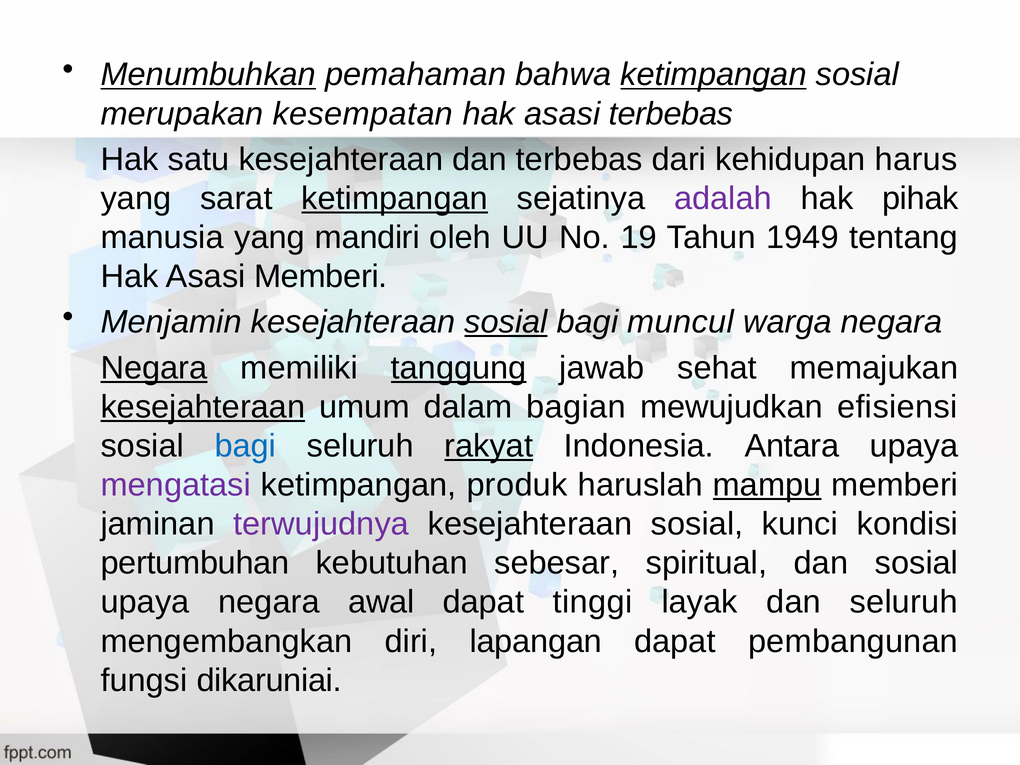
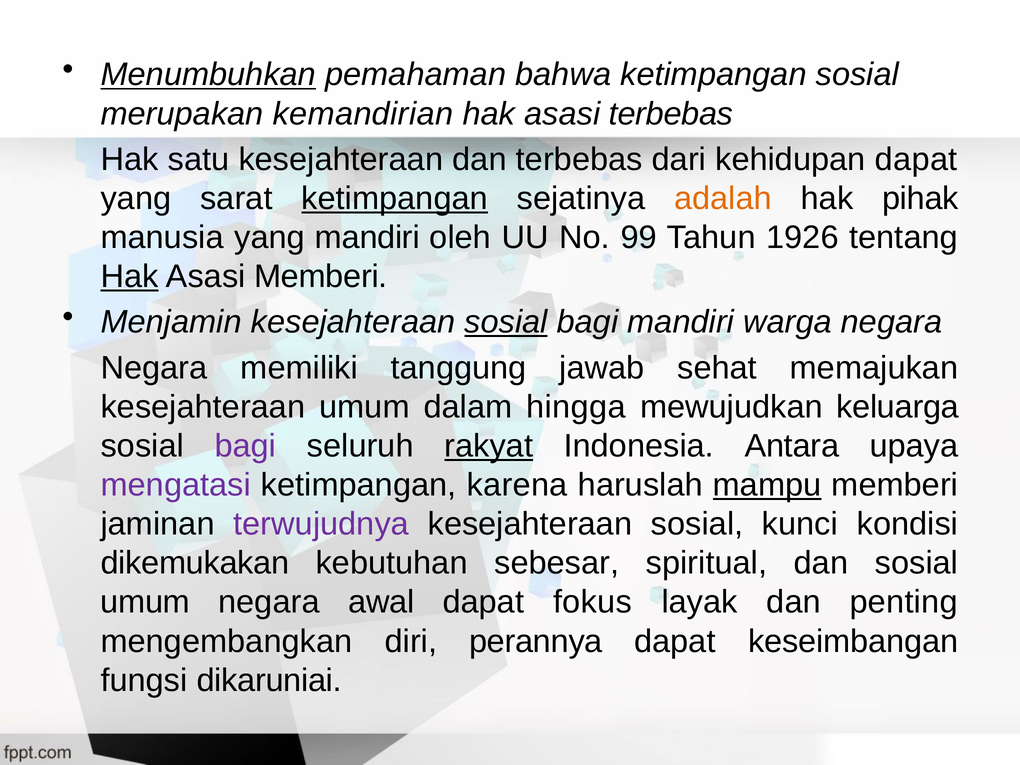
ketimpangan at (713, 75) underline: present -> none
kesempatan: kesempatan -> kemandirian
kehidupan harus: harus -> dapat
adalah colour: purple -> orange
19: 19 -> 99
1949: 1949 -> 1926
Hak at (130, 277) underline: none -> present
bagi muncul: muncul -> mandiri
Negara at (154, 368) underline: present -> none
tanggung underline: present -> none
kesejahteraan at (203, 407) underline: present -> none
bagian: bagian -> hingga
efisiensi: efisiensi -> keluarga
bagi at (245, 446) colour: blue -> purple
produk: produk -> karena
pertumbuhan: pertumbuhan -> dikemukakan
upaya at (145, 602): upaya -> umum
tinggi: tinggi -> fokus
dan seluruh: seluruh -> penting
lapangan: lapangan -> perannya
pembangunan: pembangunan -> keseimbangan
